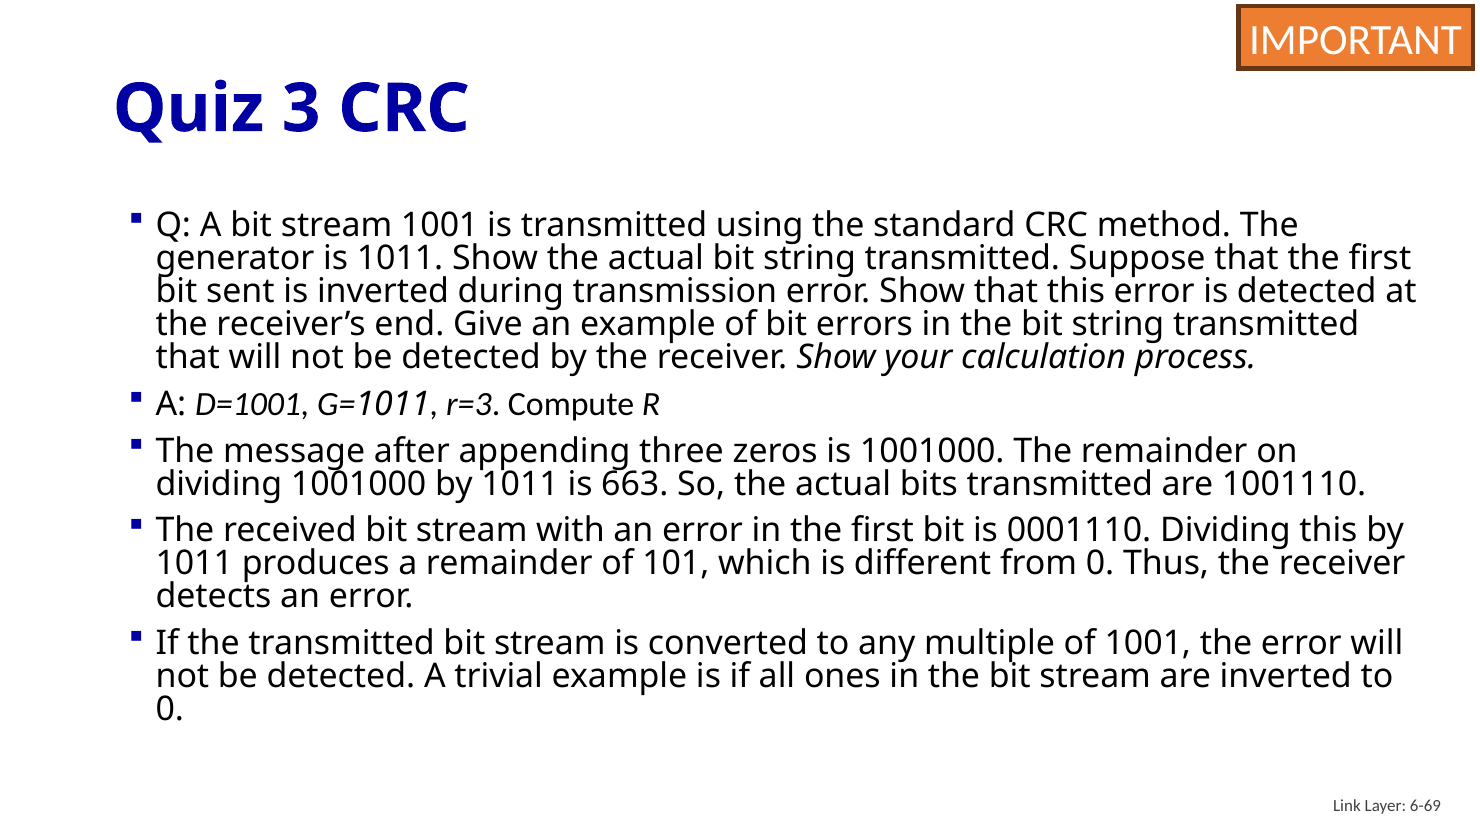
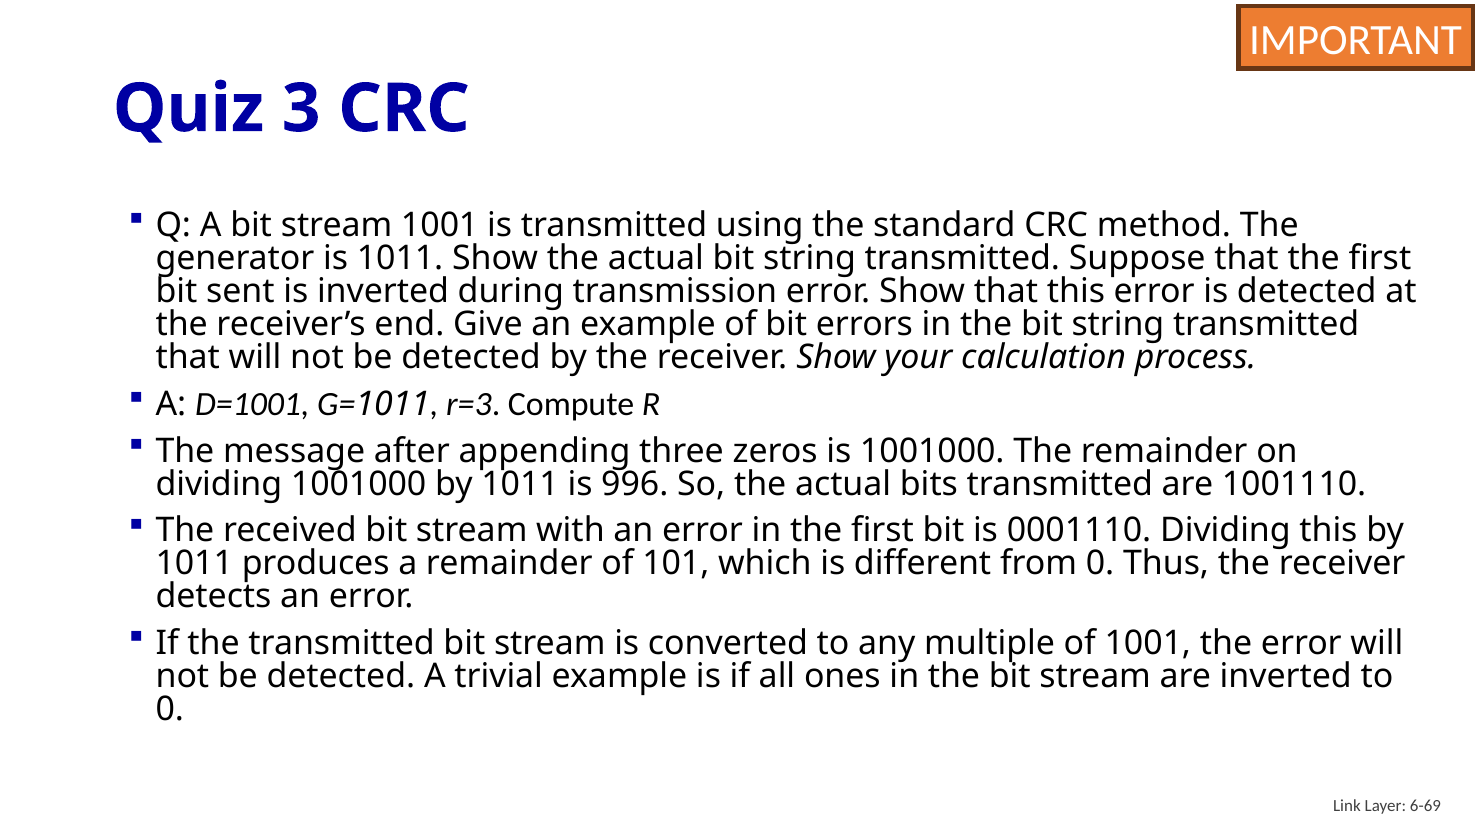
663: 663 -> 996
